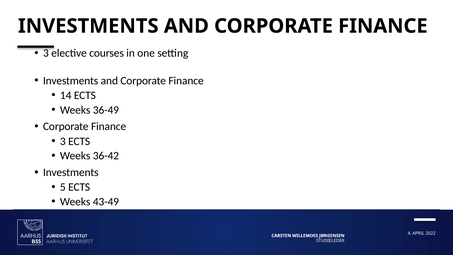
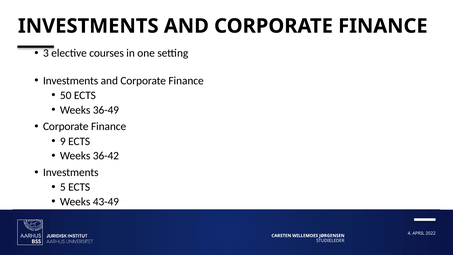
14: 14 -> 50
3 at (63, 141): 3 -> 9
